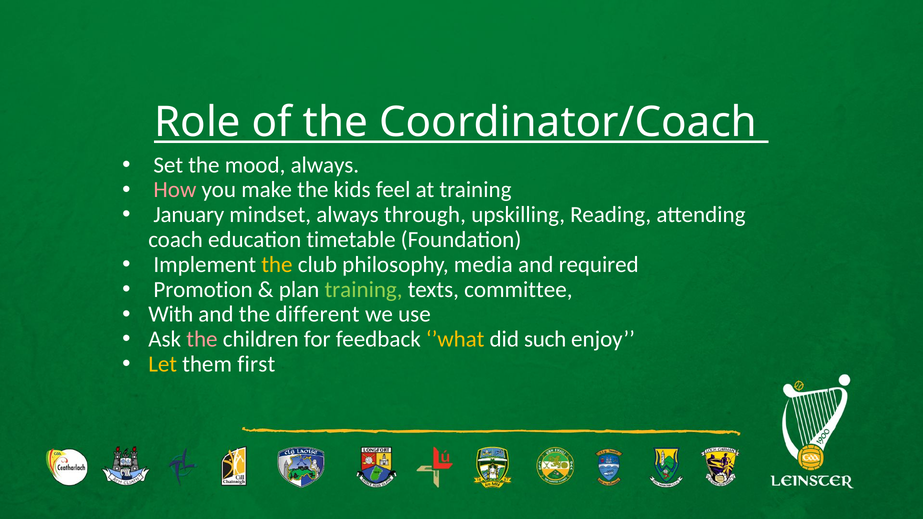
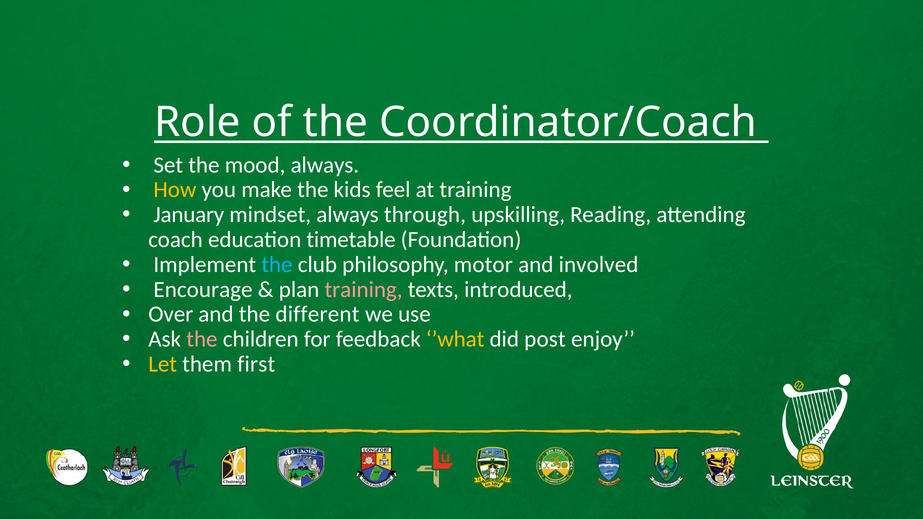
How colour: pink -> yellow
the at (277, 265) colour: yellow -> light blue
media: media -> motor
required: required -> involved
Promotion: Promotion -> Encourage
training at (364, 290) colour: light green -> pink
committee: committee -> introduced
With: With -> Over
such: such -> post
